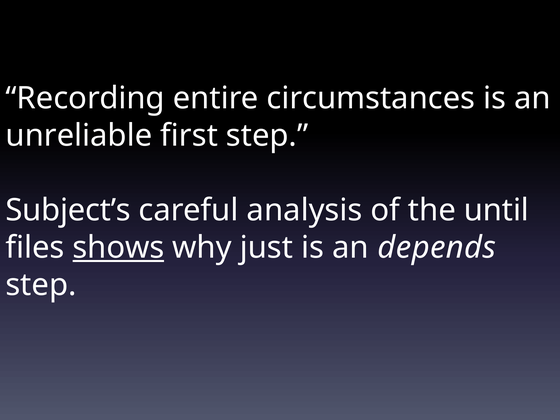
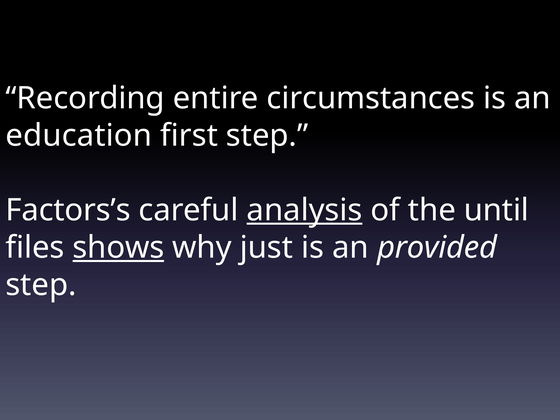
unreliable: unreliable -> education
Subject’s: Subject’s -> Factors’s
analysis underline: none -> present
depends: depends -> provided
